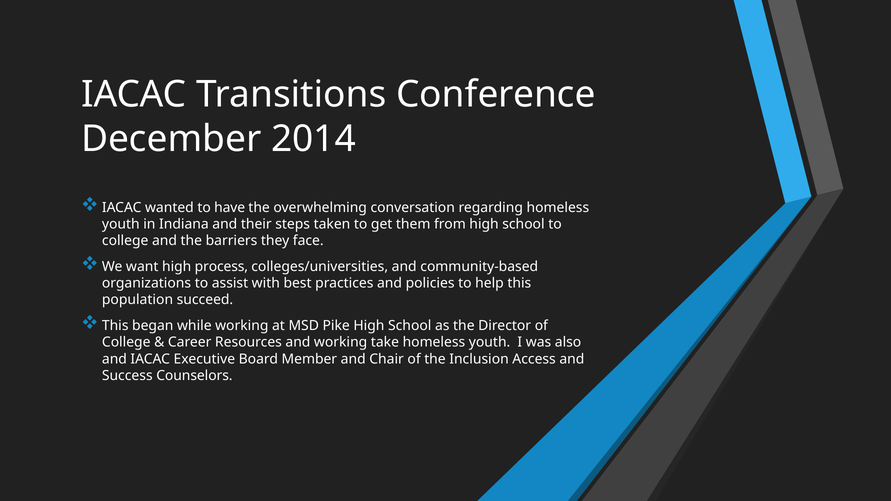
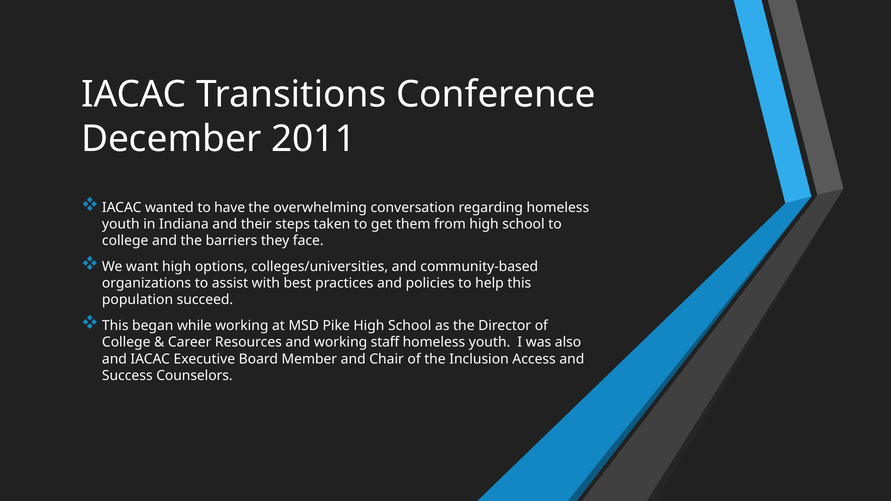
2014: 2014 -> 2011
process: process -> options
take: take -> staff
